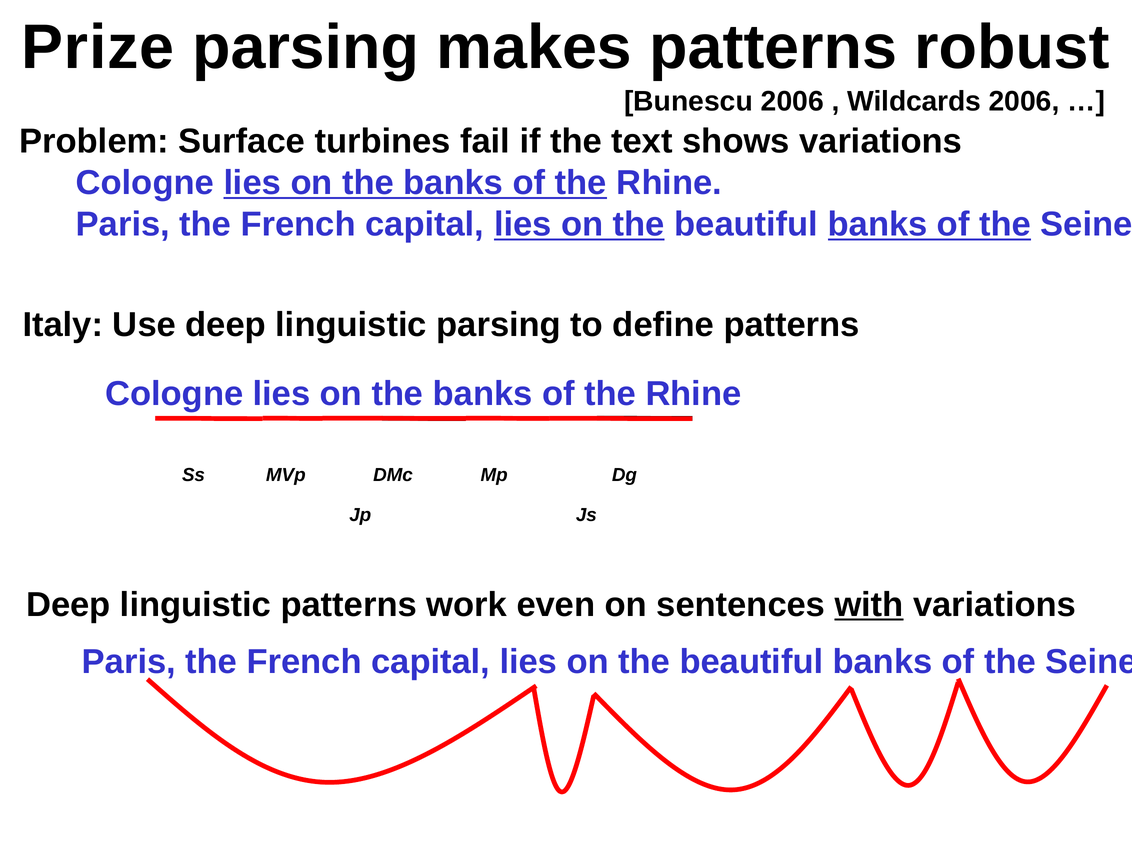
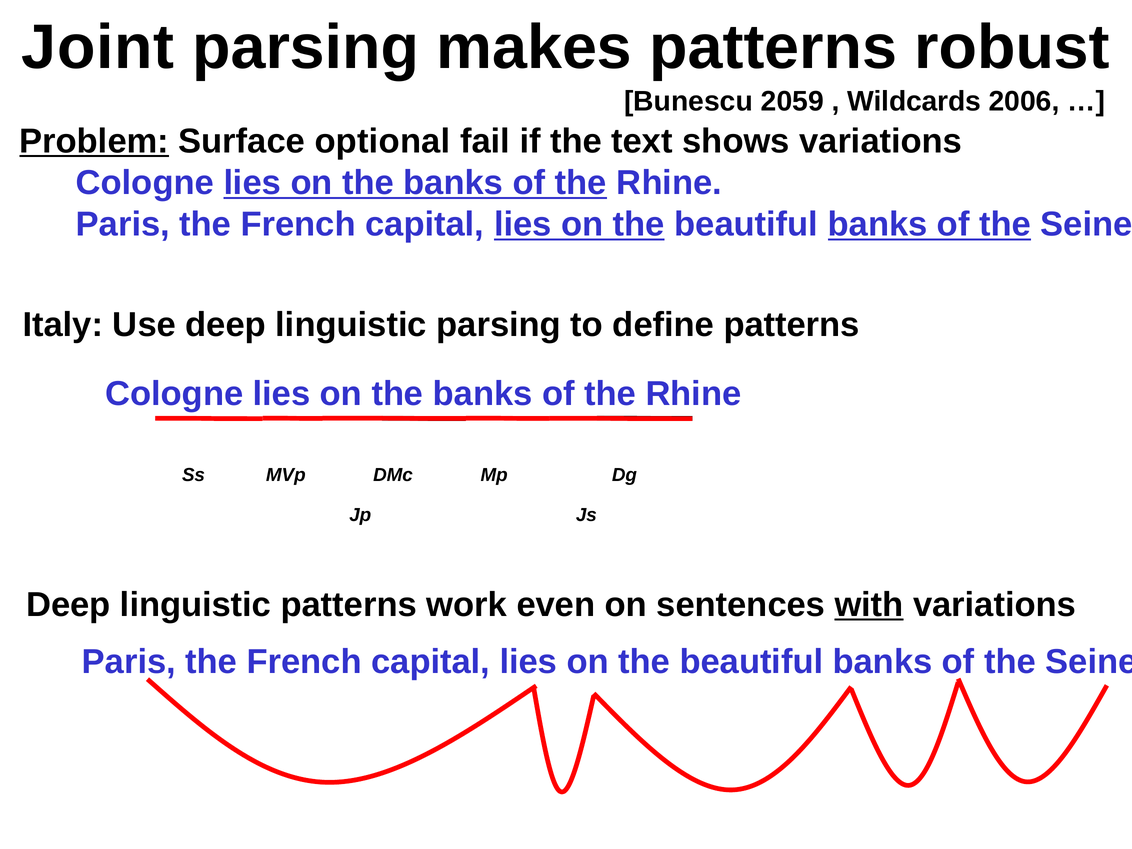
Prize: Prize -> Joint
Bunescu 2006: 2006 -> 2059
Problem underline: none -> present
turbines: turbines -> optional
